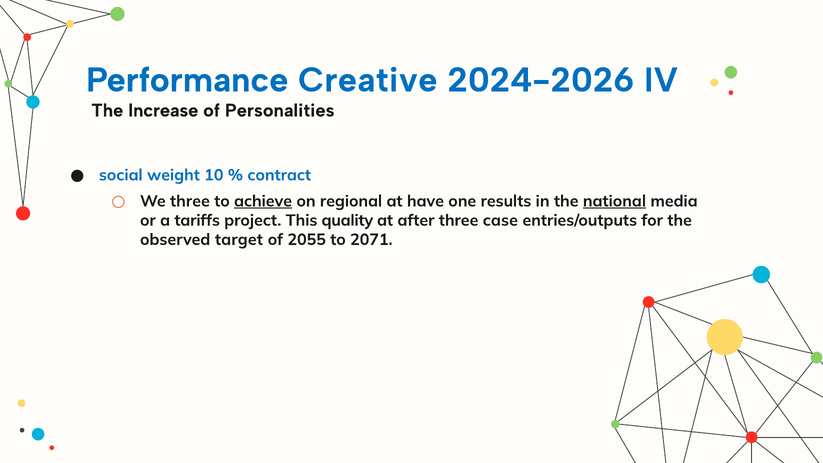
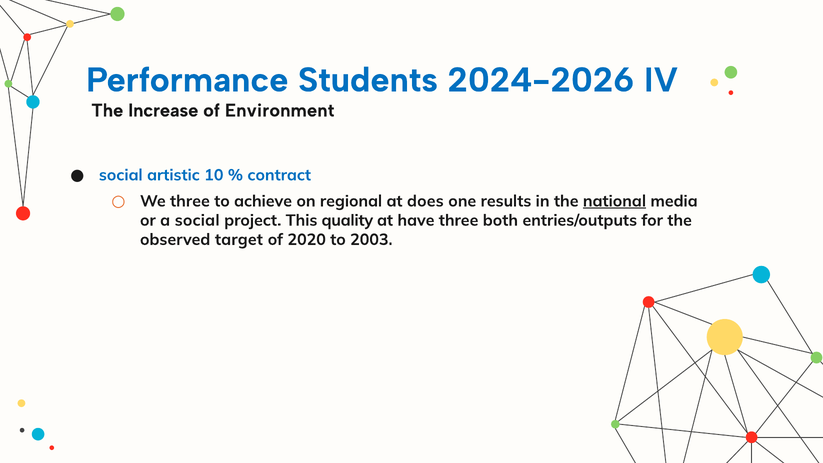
Creative: Creative -> Students
Personalities: Personalities -> Environment
weight: weight -> artistic
achieve underline: present -> none
have: have -> does
a tariffs: tariffs -> social
after: after -> have
case: case -> both
2055: 2055 -> 2020
2071: 2071 -> 2003
